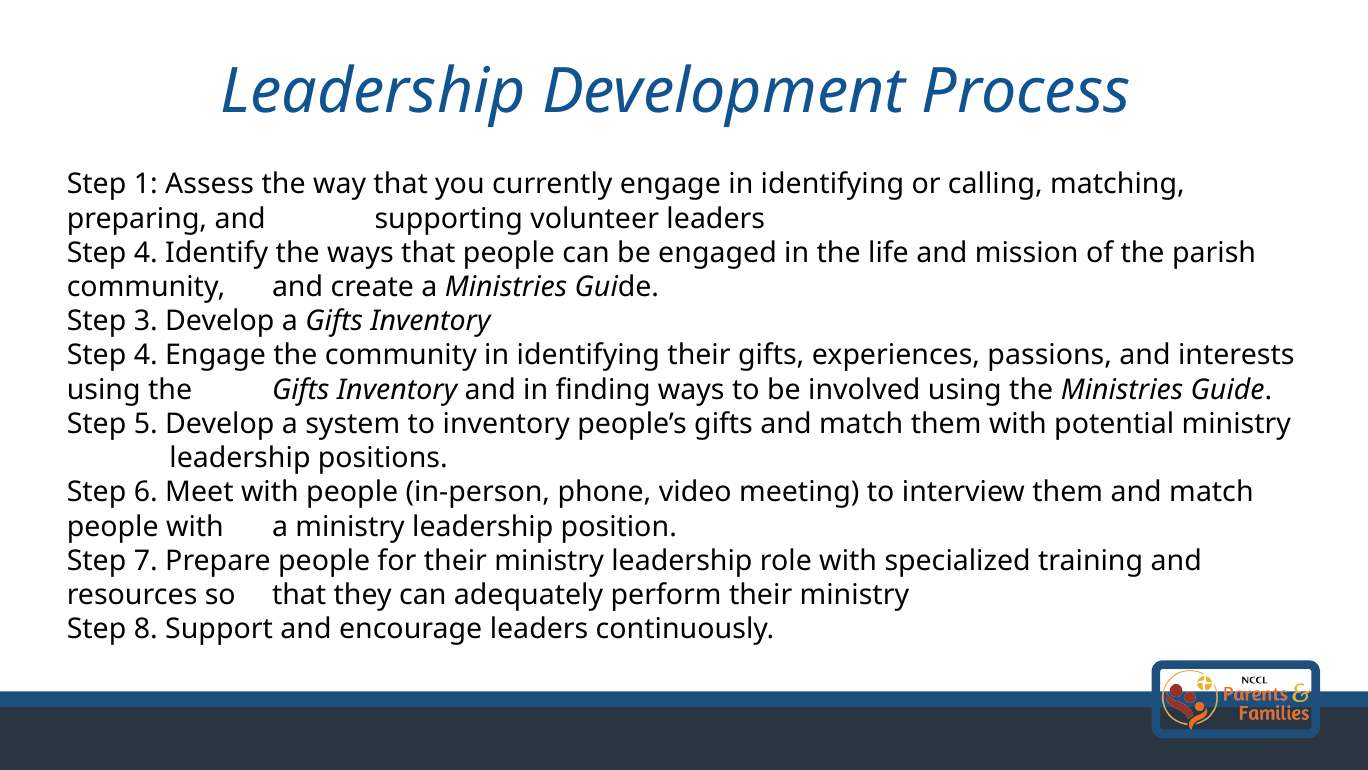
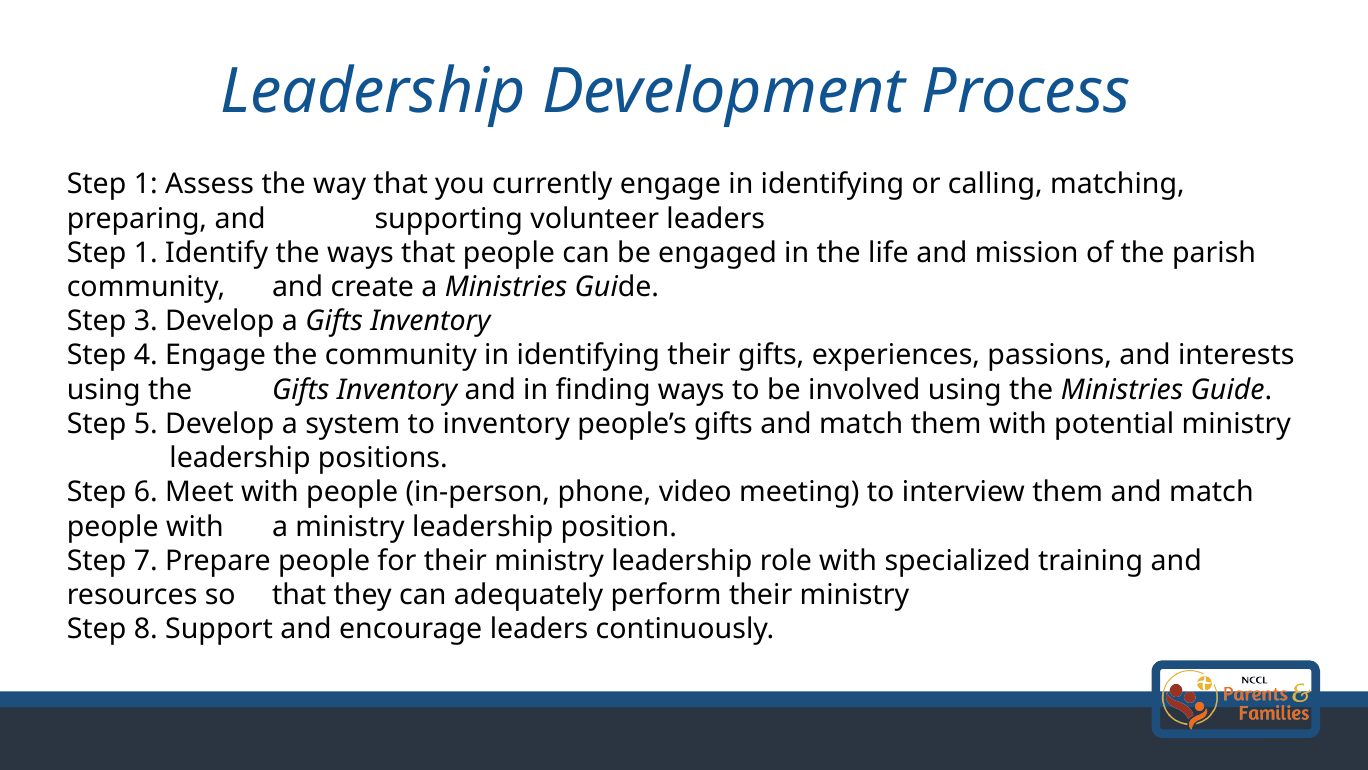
4 at (146, 253): 4 -> 1
